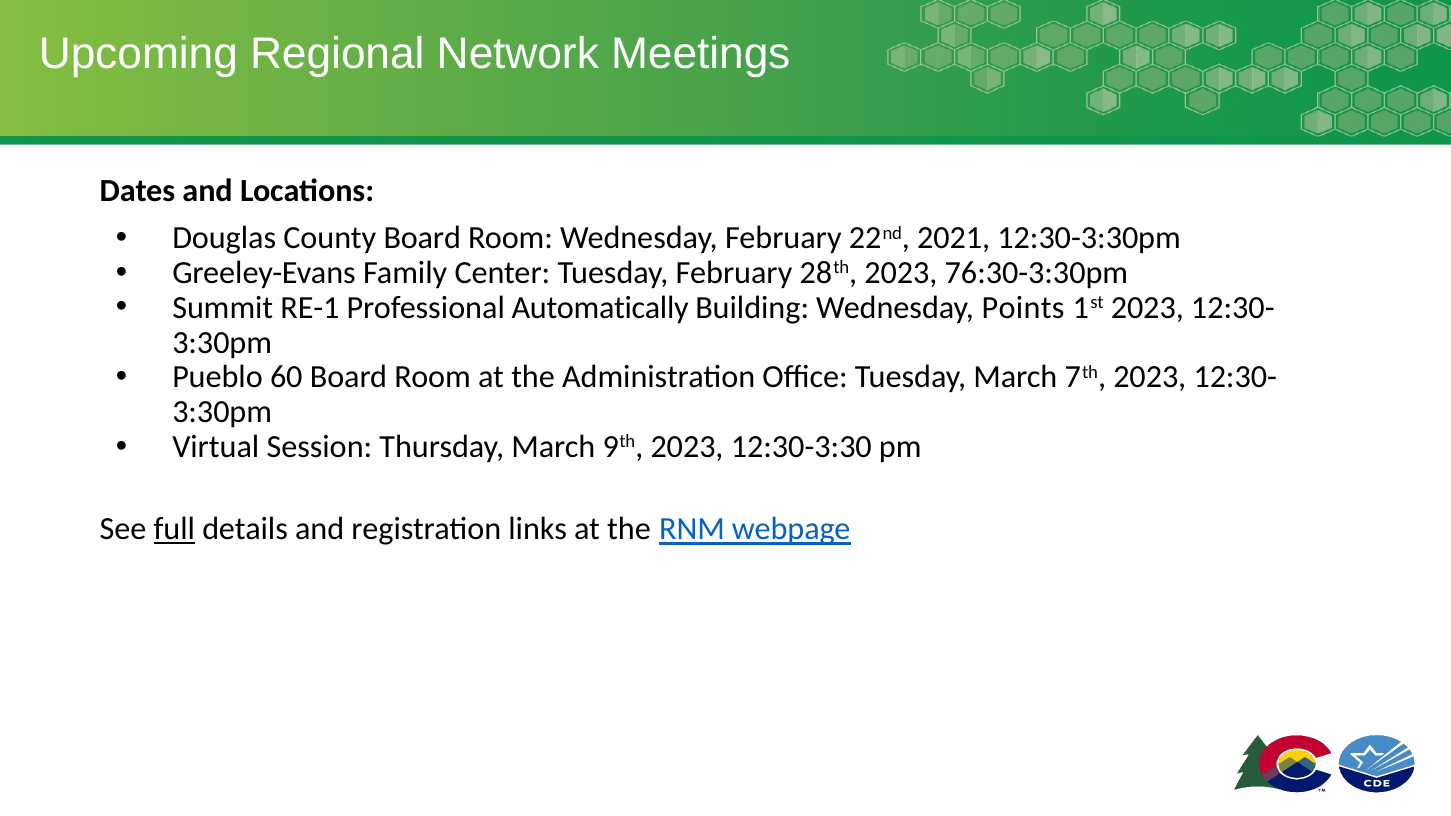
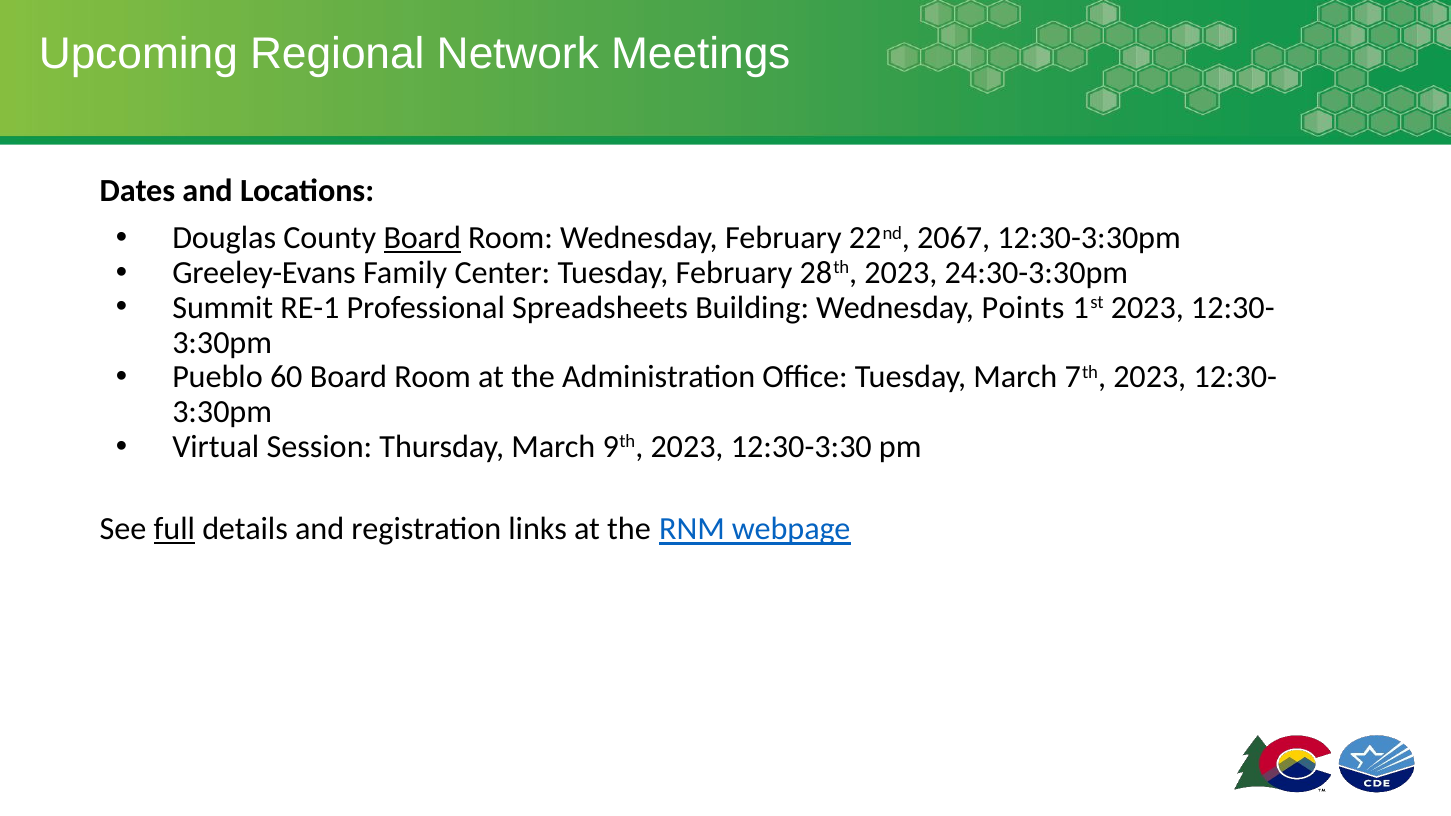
Board at (422, 238) underline: none -> present
2021: 2021 -> 2067
76:30-3:30pm: 76:30-3:30pm -> 24:30-3:30pm
Automatically: Automatically -> Spreadsheets
